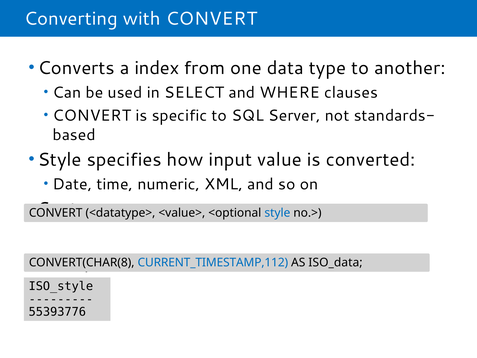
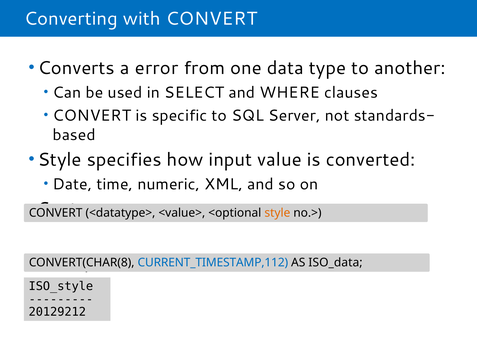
index: index -> error
style at (277, 213) colour: blue -> orange
55393776: 55393776 -> 20129212
